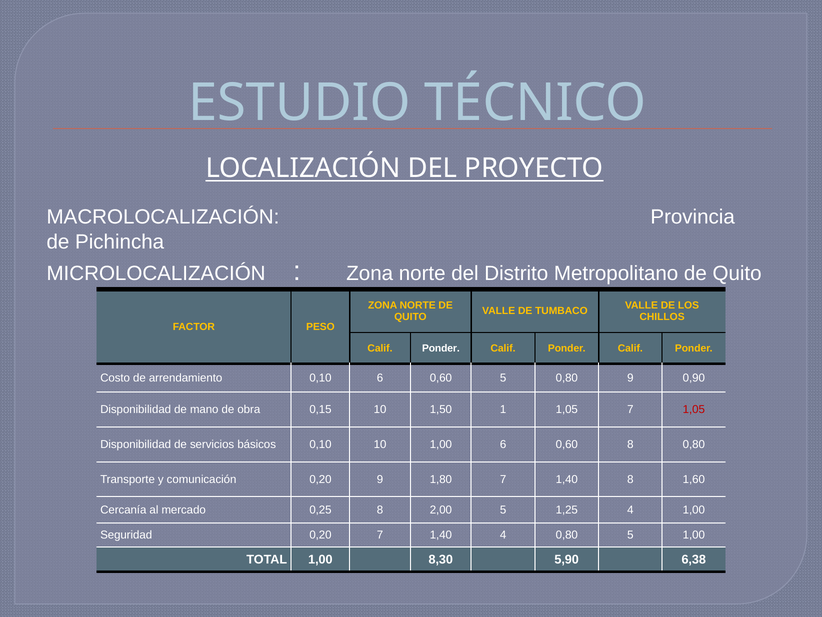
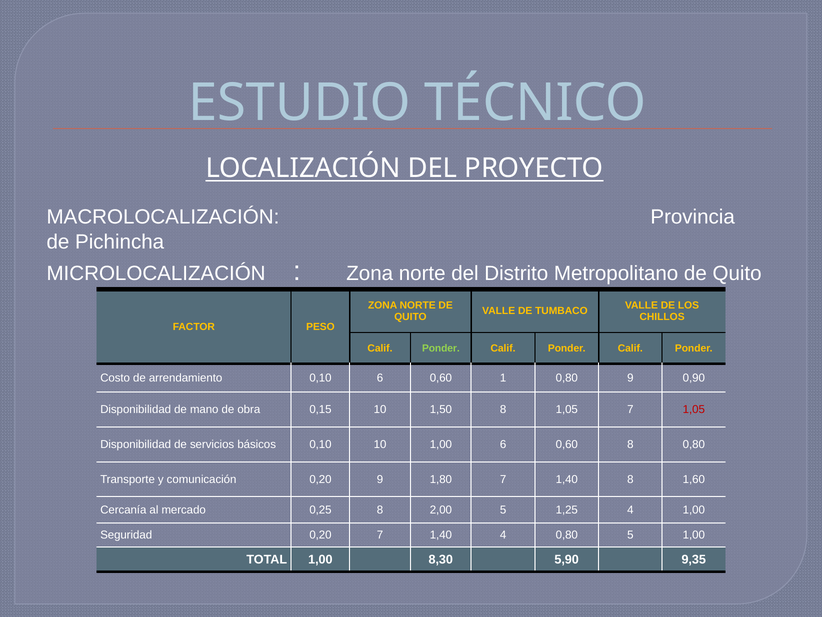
Ponder at (441, 348) colour: white -> light green
0,60 5: 5 -> 1
1,50 1: 1 -> 8
6,38: 6,38 -> 9,35
